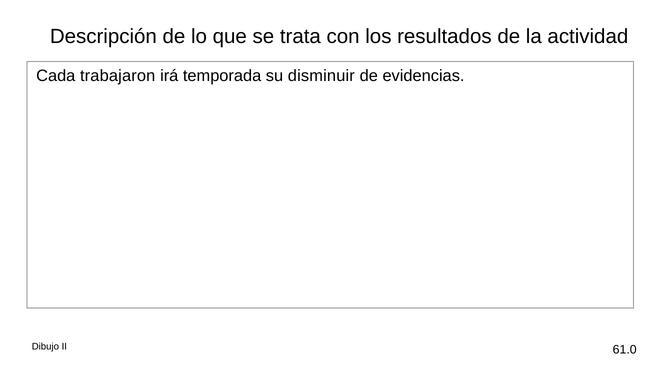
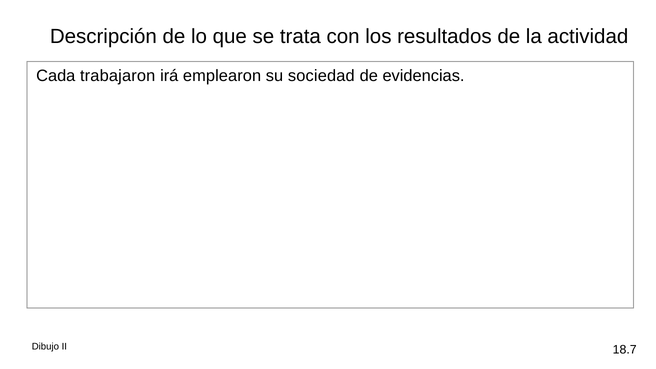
temporada: temporada -> emplearon
disminuir: disminuir -> sociedad
61.0: 61.0 -> 18.7
